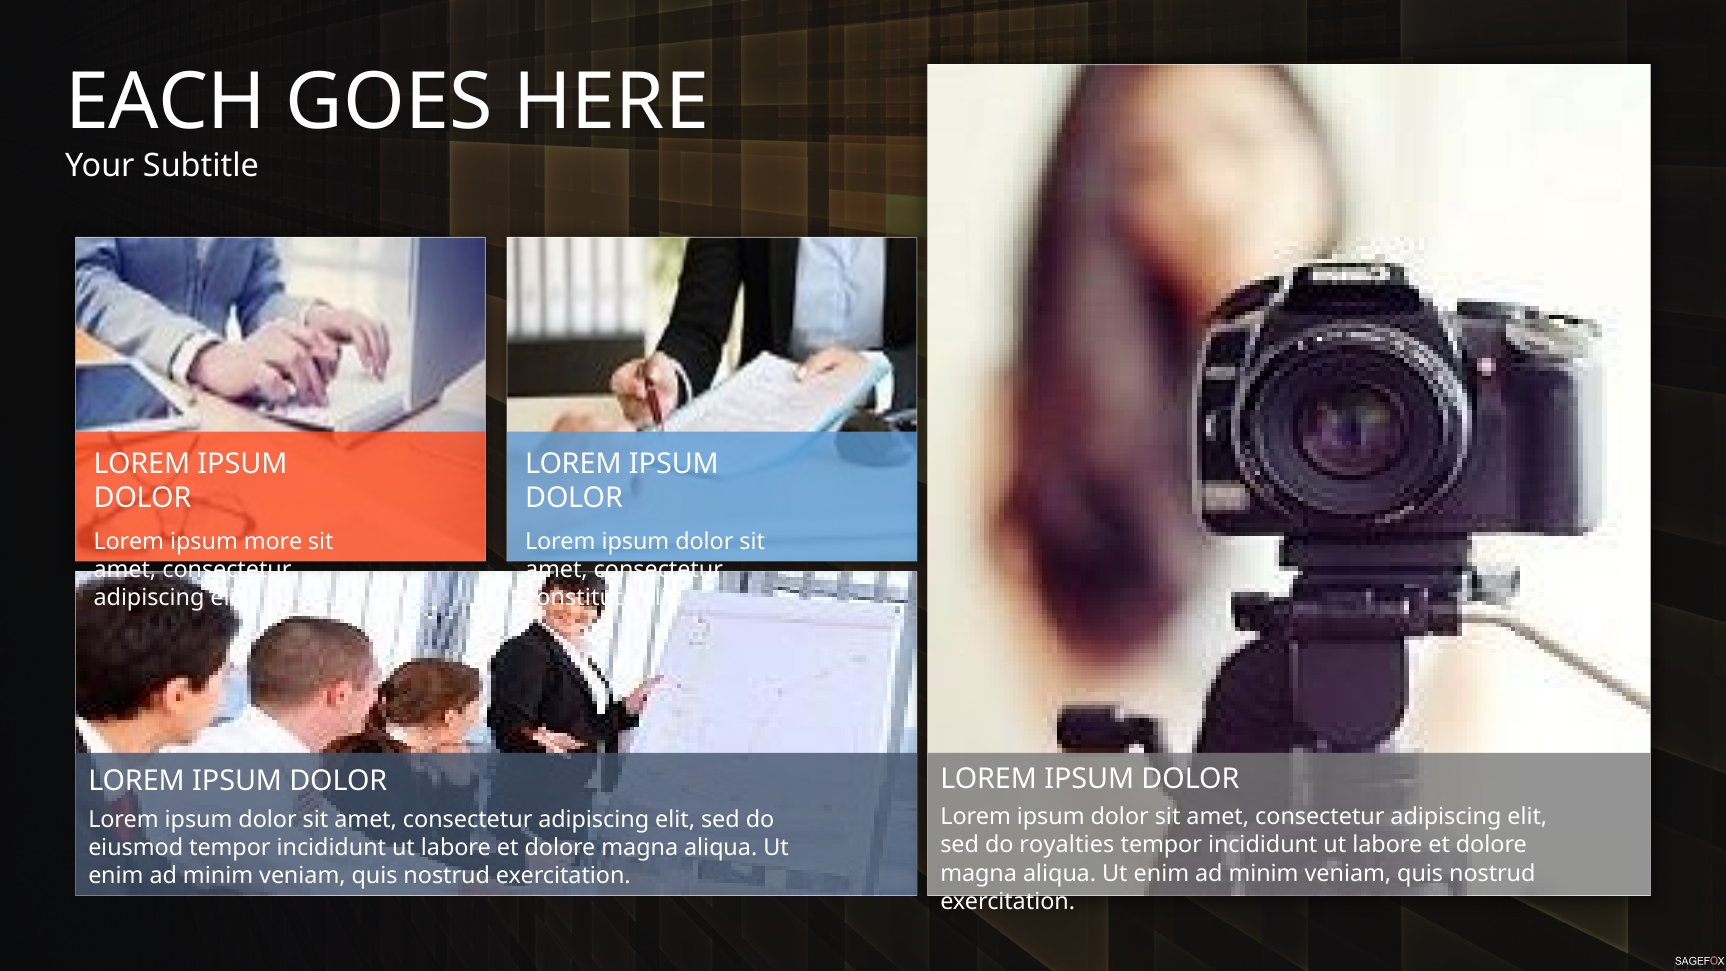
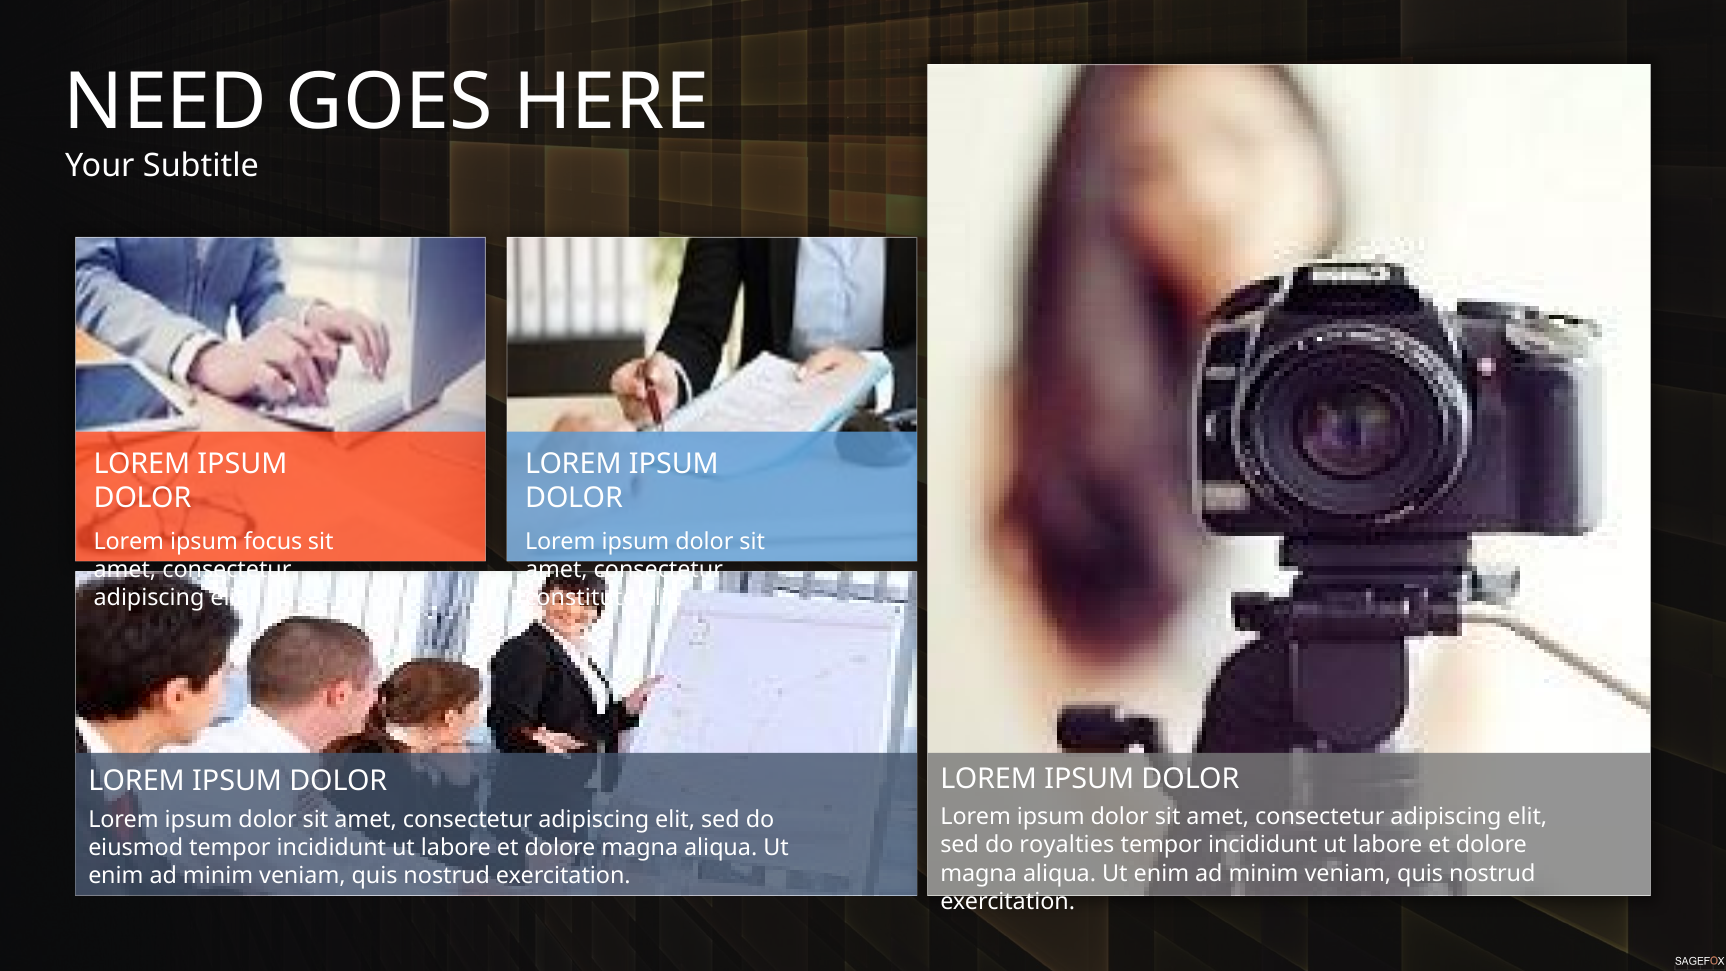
EACH: EACH -> NEED
more: more -> focus
